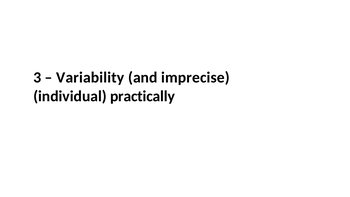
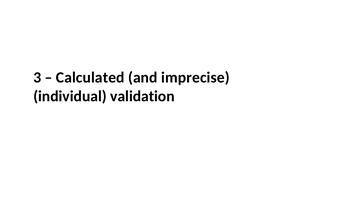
Variability: Variability -> Calculated
practically: practically -> validation
